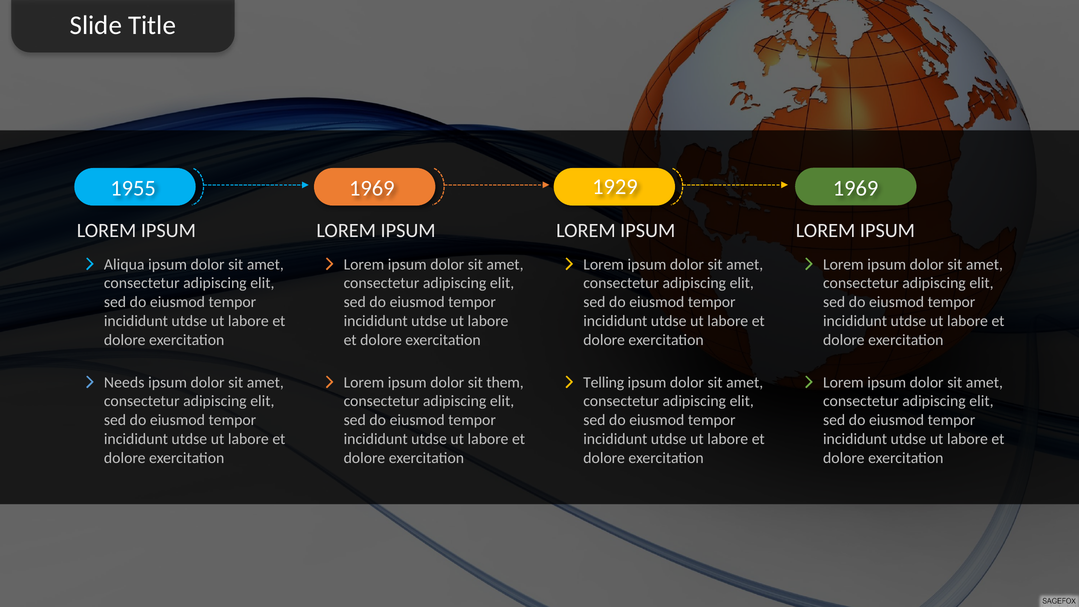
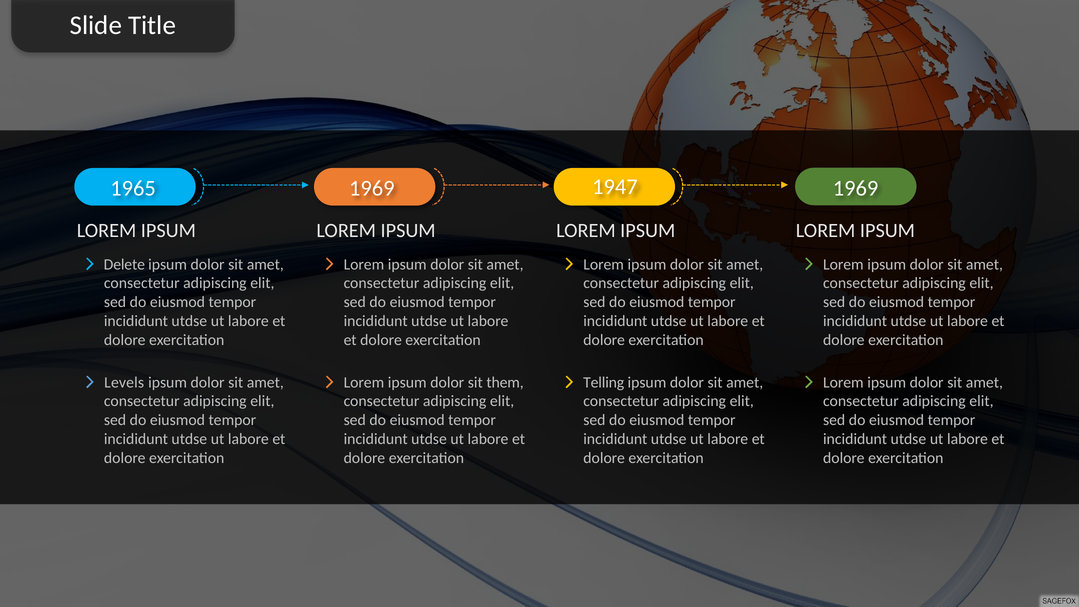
1955: 1955 -> 1965
1929: 1929 -> 1947
Aliqua: Aliqua -> Delete
Needs: Needs -> Levels
